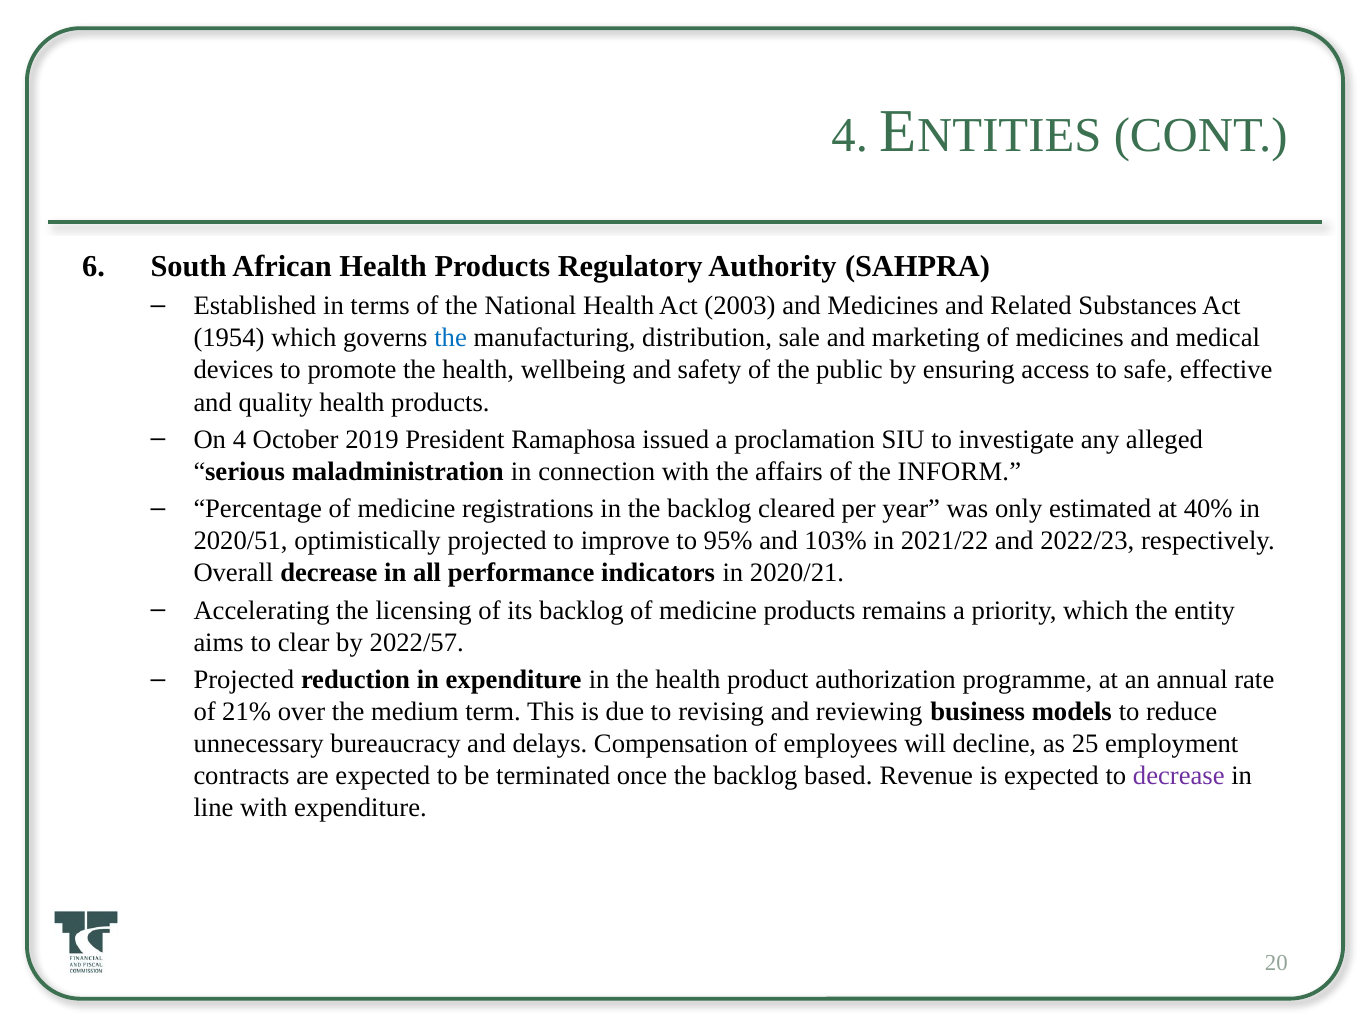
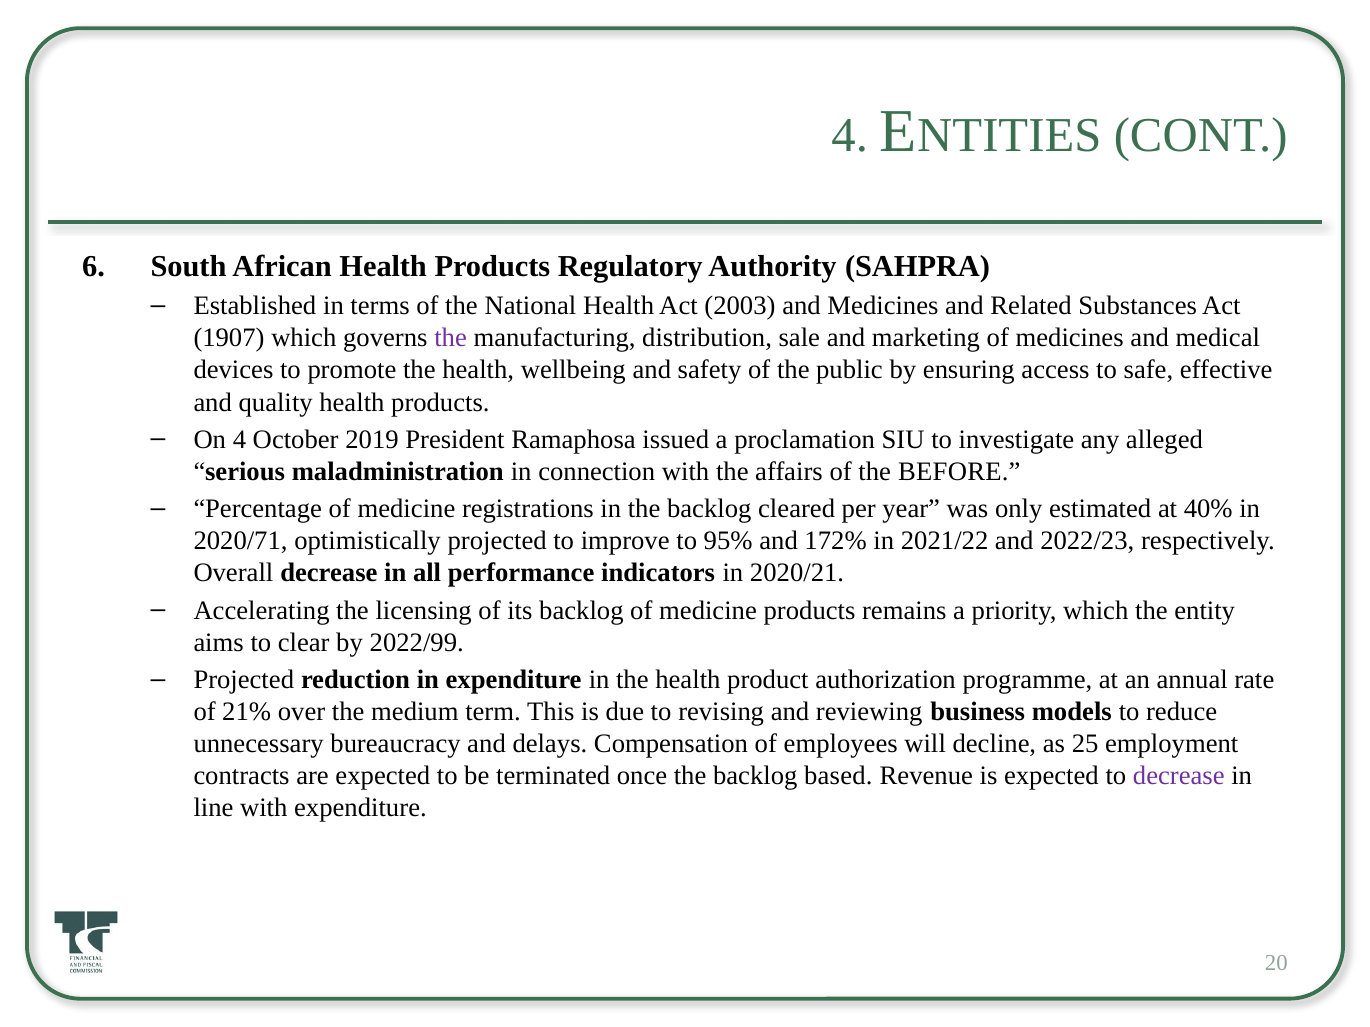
1954: 1954 -> 1907
the at (451, 338) colour: blue -> purple
INFORM: INFORM -> BEFORE
2020/51: 2020/51 -> 2020/71
103%: 103% -> 172%
2022/57: 2022/57 -> 2022/99
